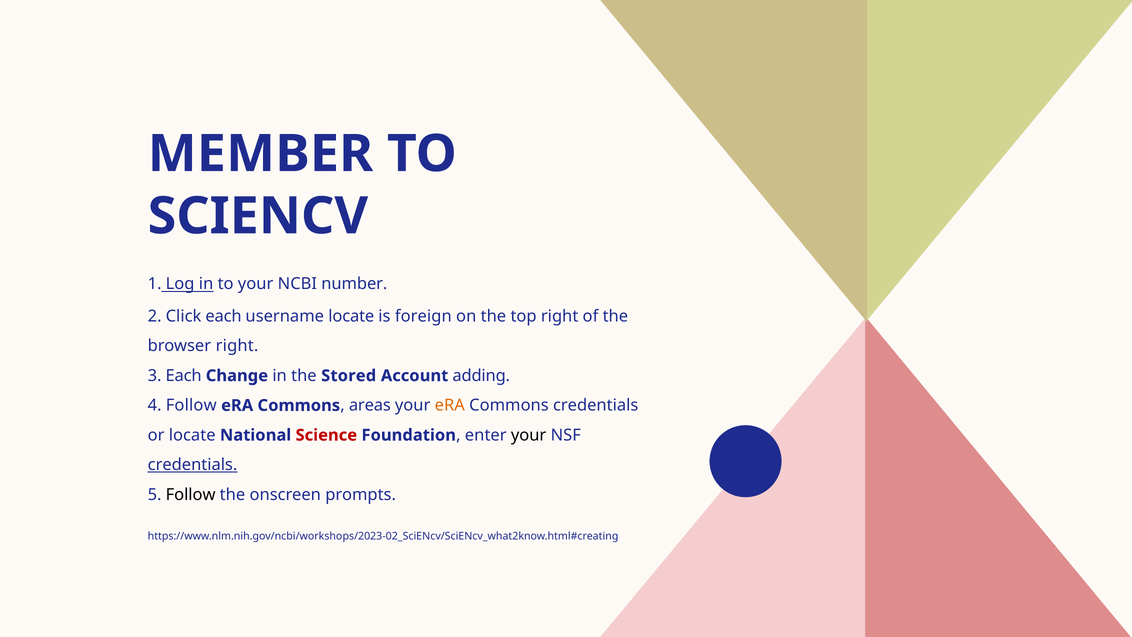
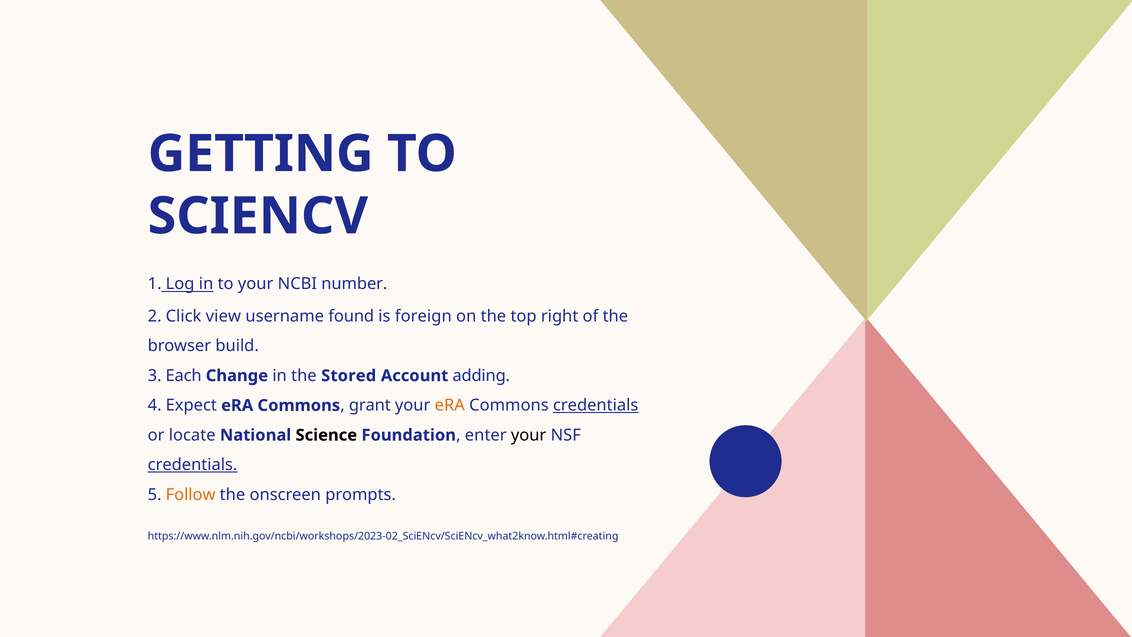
MEMBER: MEMBER -> GETTING
Click each: each -> view
username locate: locate -> found
browser right: right -> build
Follow at (191, 405): Follow -> Expect
areas: areas -> grant
credentials at (596, 405) underline: none -> present
Science colour: red -> black
Follow at (191, 494) colour: black -> orange
